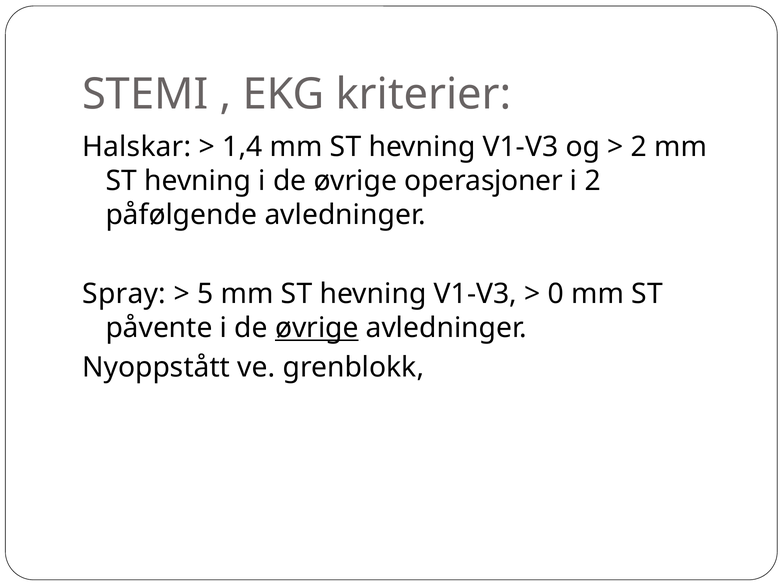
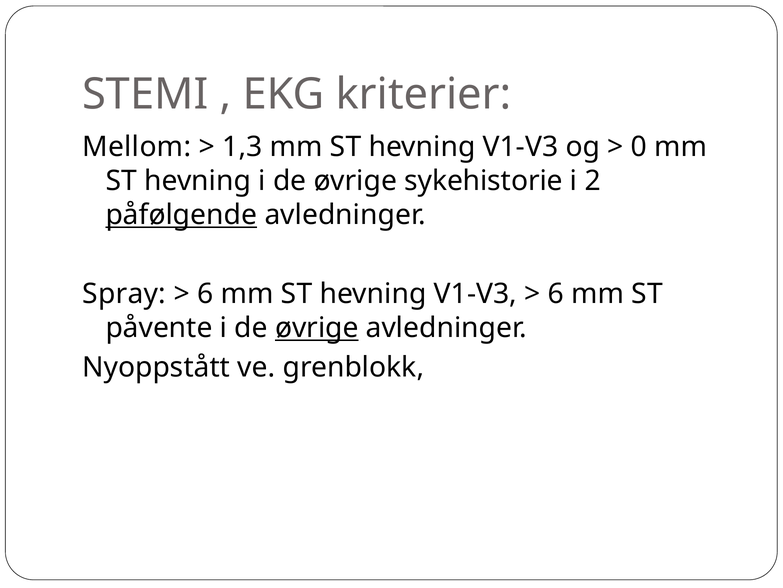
Halskar: Halskar -> Mellom
1,4: 1,4 -> 1,3
2 at (639, 147): 2 -> 0
operasjoner: operasjoner -> sykehistorie
påfølgende underline: none -> present
5 at (205, 294): 5 -> 6
0 at (556, 294): 0 -> 6
